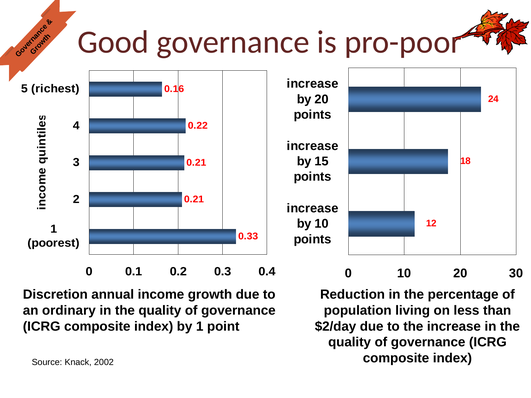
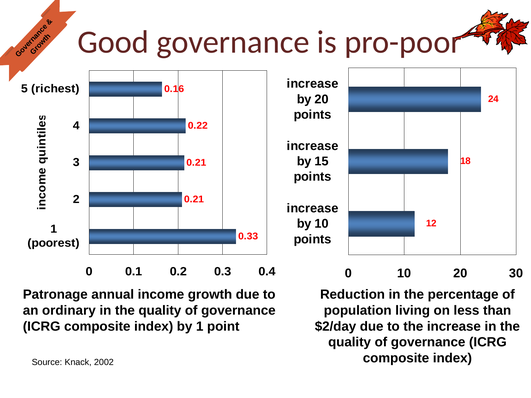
Discretion: Discretion -> Patronage
